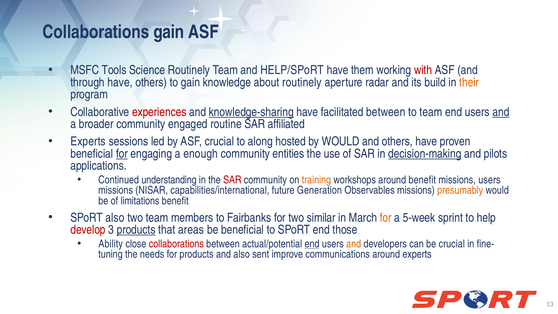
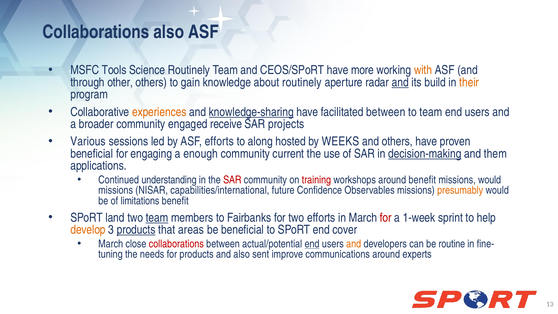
Collaborations gain: gain -> also
HELP/SPoRT: HELP/SPoRT -> CEOS/SPoRT
them: them -> more
with colour: red -> orange
through have: have -> other
and at (400, 82) underline: none -> present
experiences colour: red -> orange
and at (501, 112) underline: present -> none
routine: routine -> receive
affiliated: affiliated -> projects
Experts at (88, 142): Experts -> Various
ASF crucial: crucial -> efforts
by WOULD: WOULD -> WEEKS
for at (122, 154) underline: present -> none
entities: entities -> current
pilots: pilots -> them
training colour: orange -> red
missions users: users -> would
Generation: Generation -> Confidence
SPoRT also: also -> land
team at (157, 218) underline: none -> present
two similar: similar -> efforts
for at (386, 218) colour: orange -> red
5-week: 5-week -> 1-week
develop colour: red -> orange
those: those -> cover
Ability at (111, 244): Ability -> March
be crucial: crucial -> routine
